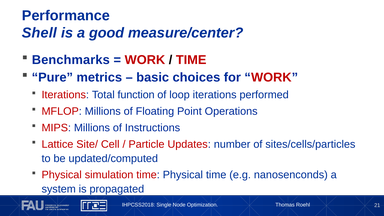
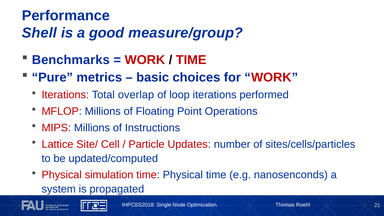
measure/center: measure/center -> measure/group
function: function -> overlap
